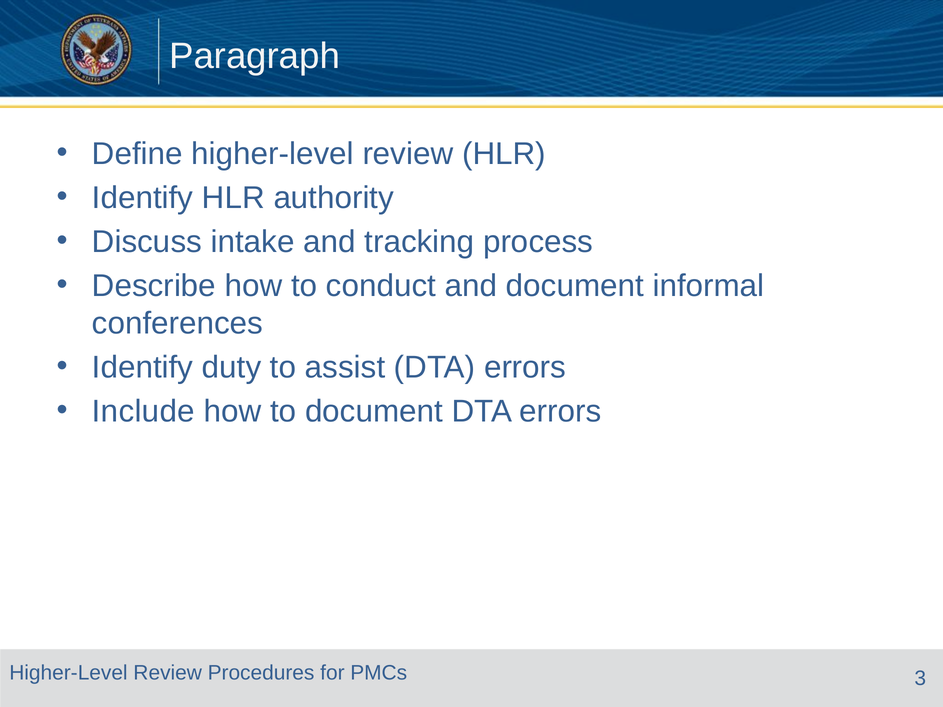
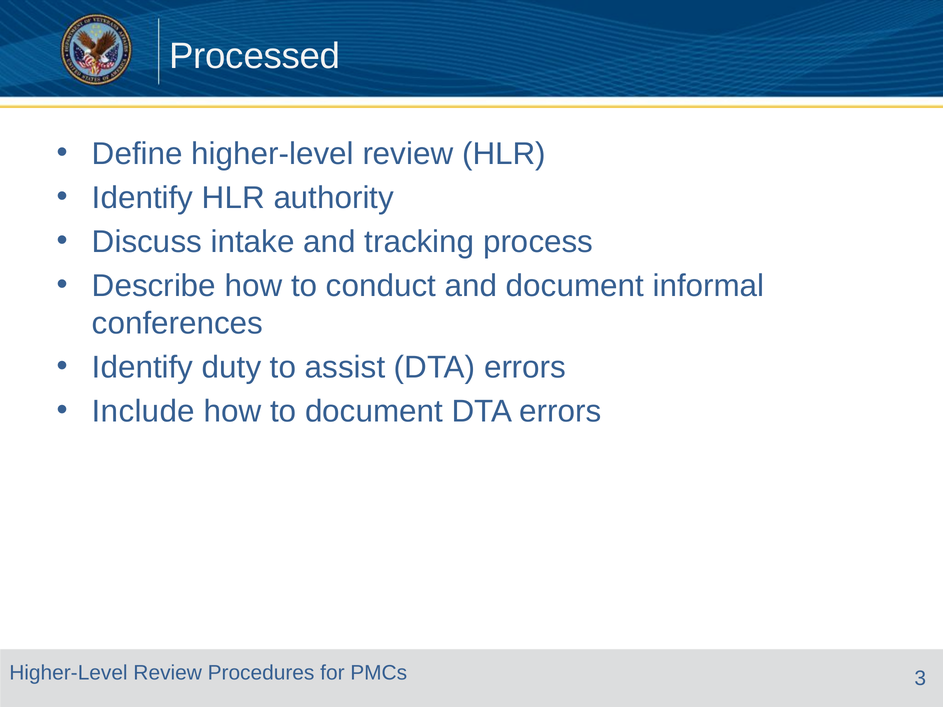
Paragraph: Paragraph -> Processed
